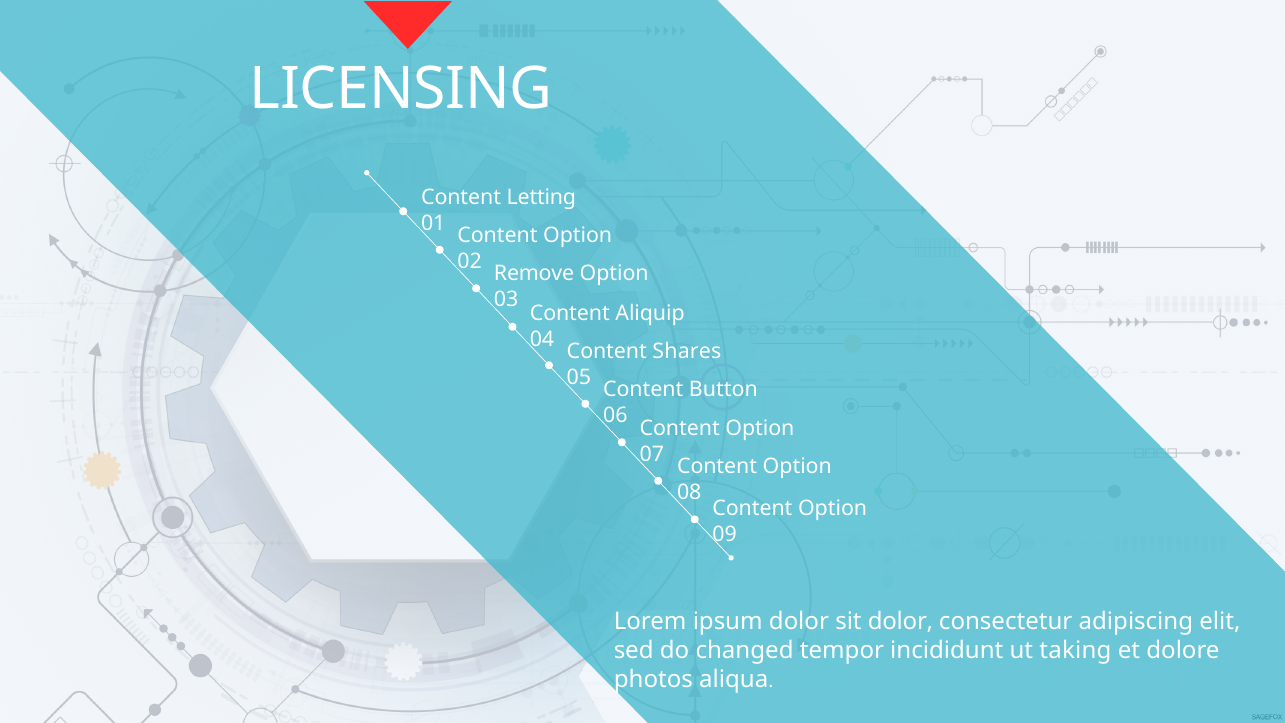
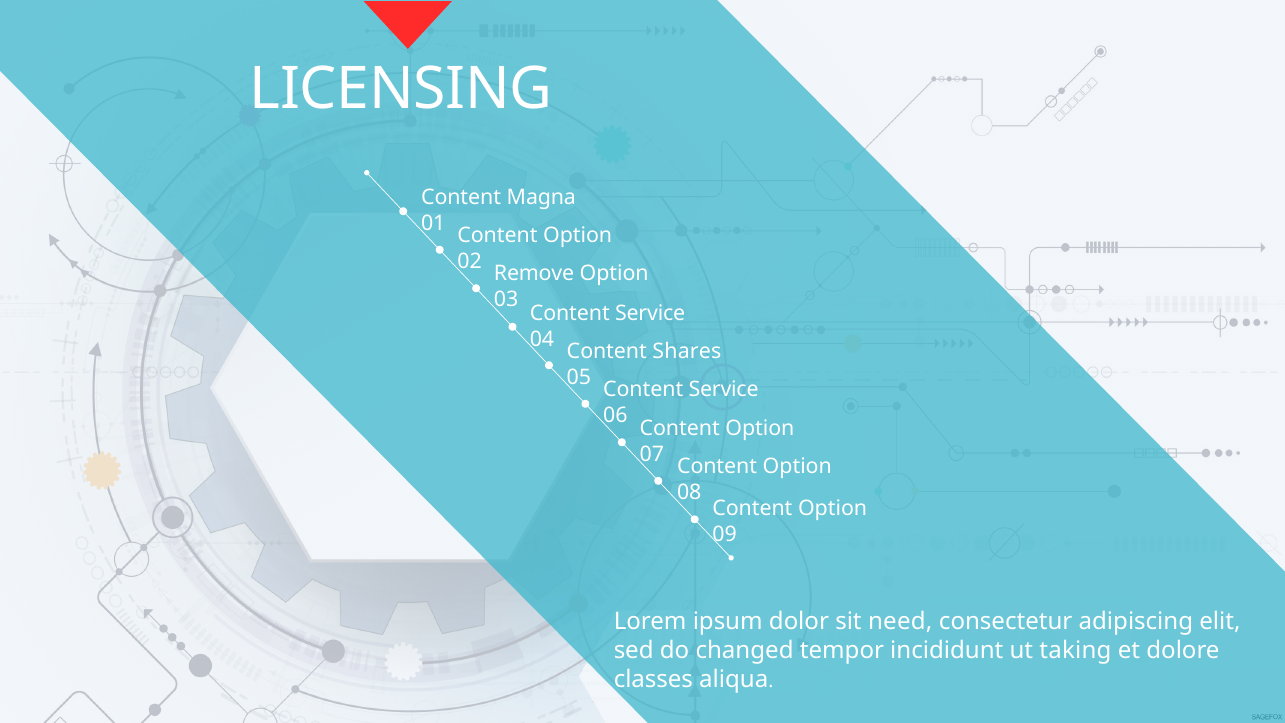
Letting: Letting -> Magna
Aliquip at (650, 314): Aliquip -> Service
Button at (723, 389): Button -> Service
sit dolor: dolor -> need
photos: photos -> classes
